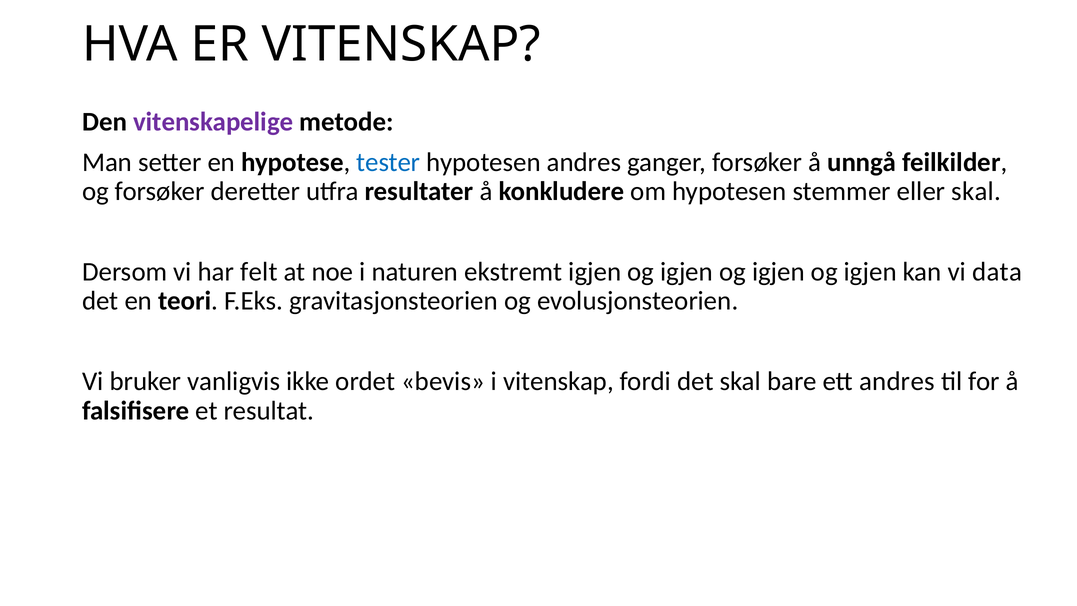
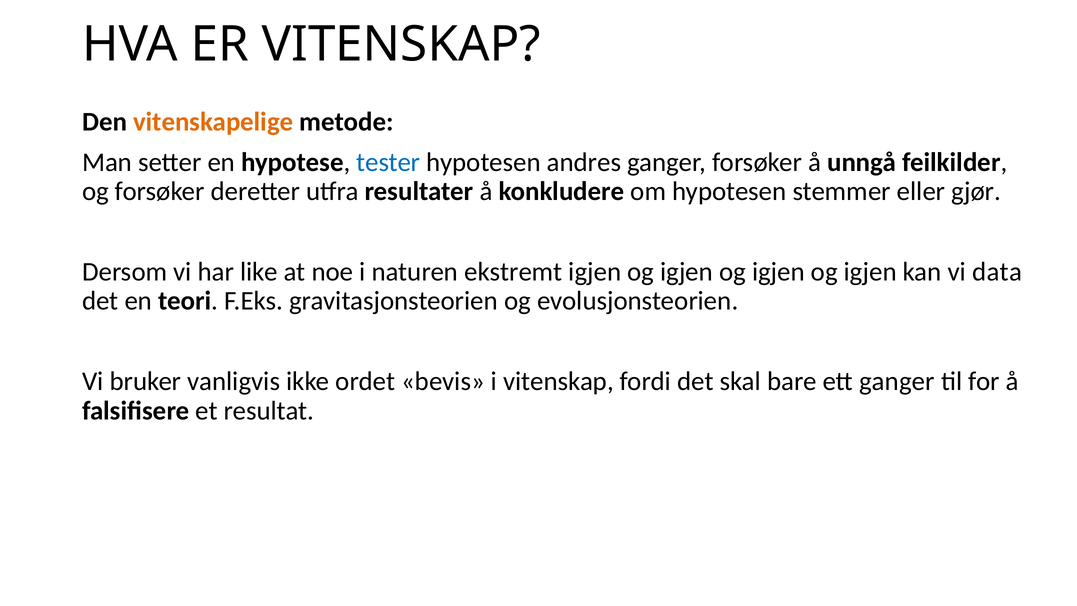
vitenskapelige colour: purple -> orange
eller skal: skal -> gjør
felt: felt -> like
ett andres: andres -> ganger
